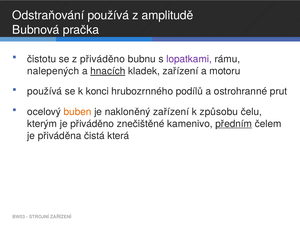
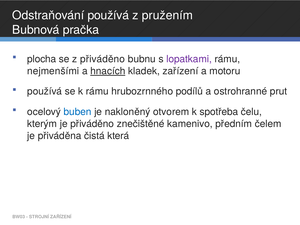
amplitudě: amplitudě -> pružením
čistotu: čistotu -> plocha
nalepených: nalepených -> nejmenšími
k konci: konci -> rámu
buben colour: orange -> blue
nakloněný zařízení: zařízení -> otvorem
způsobu: způsobu -> spotřeba
předním underline: present -> none
